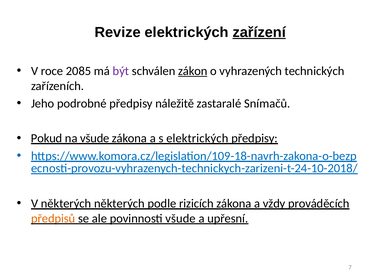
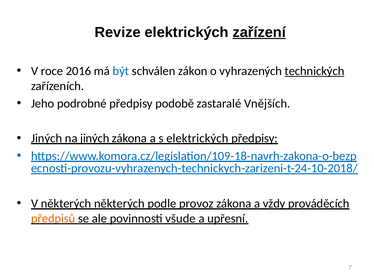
2085: 2085 -> 2016
být colour: purple -> blue
zákon underline: present -> none
technických underline: none -> present
náležitě: náležitě -> podobě
Snímačů: Snímačů -> Vnějších
Pokud at (47, 139): Pokud -> Jiných
na všude: všude -> jiných
rizicích: rizicích -> provoz
